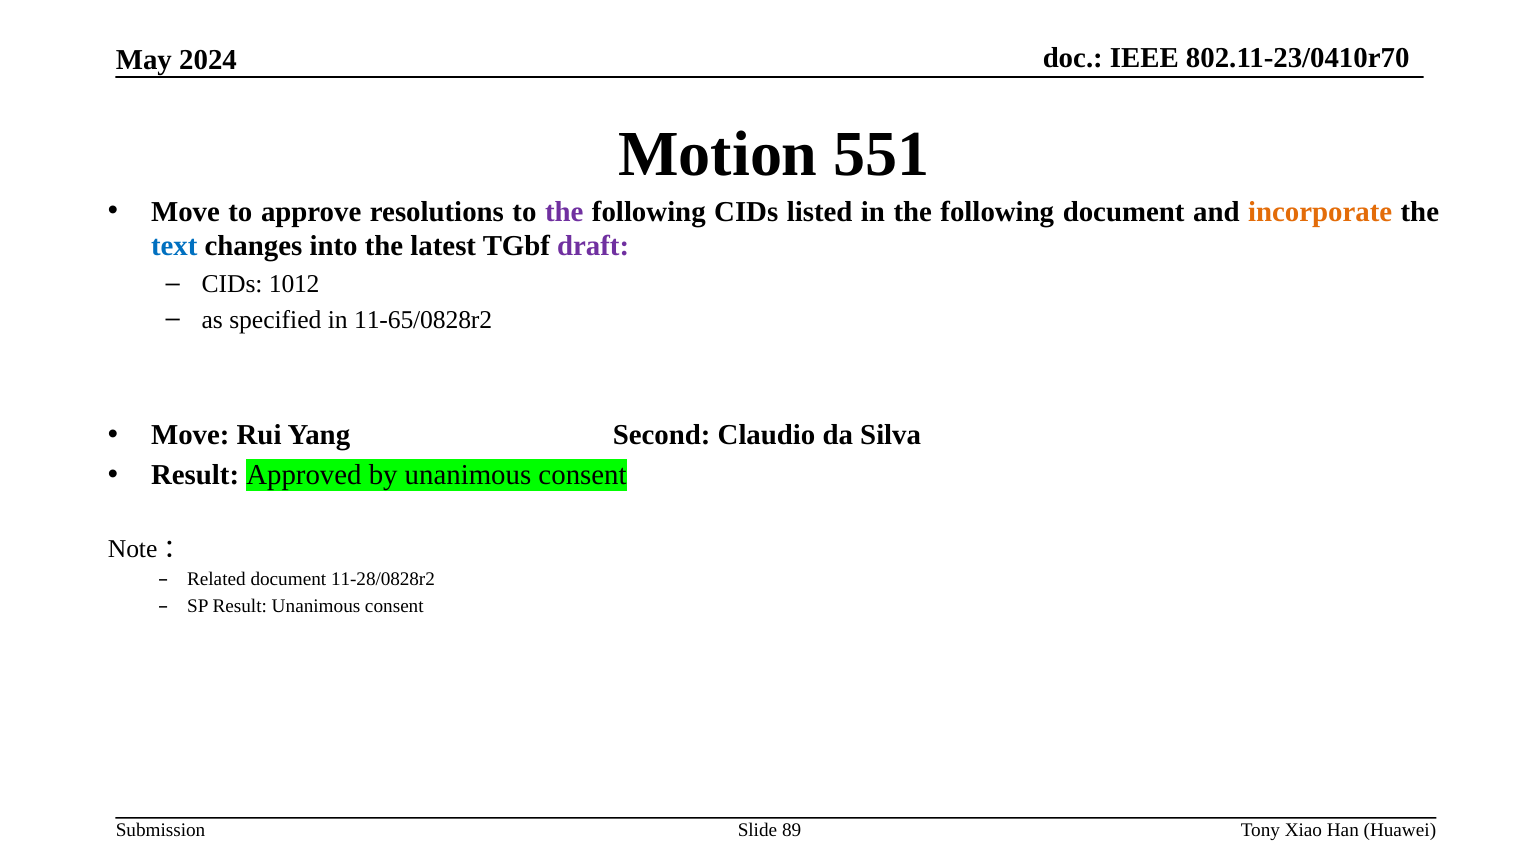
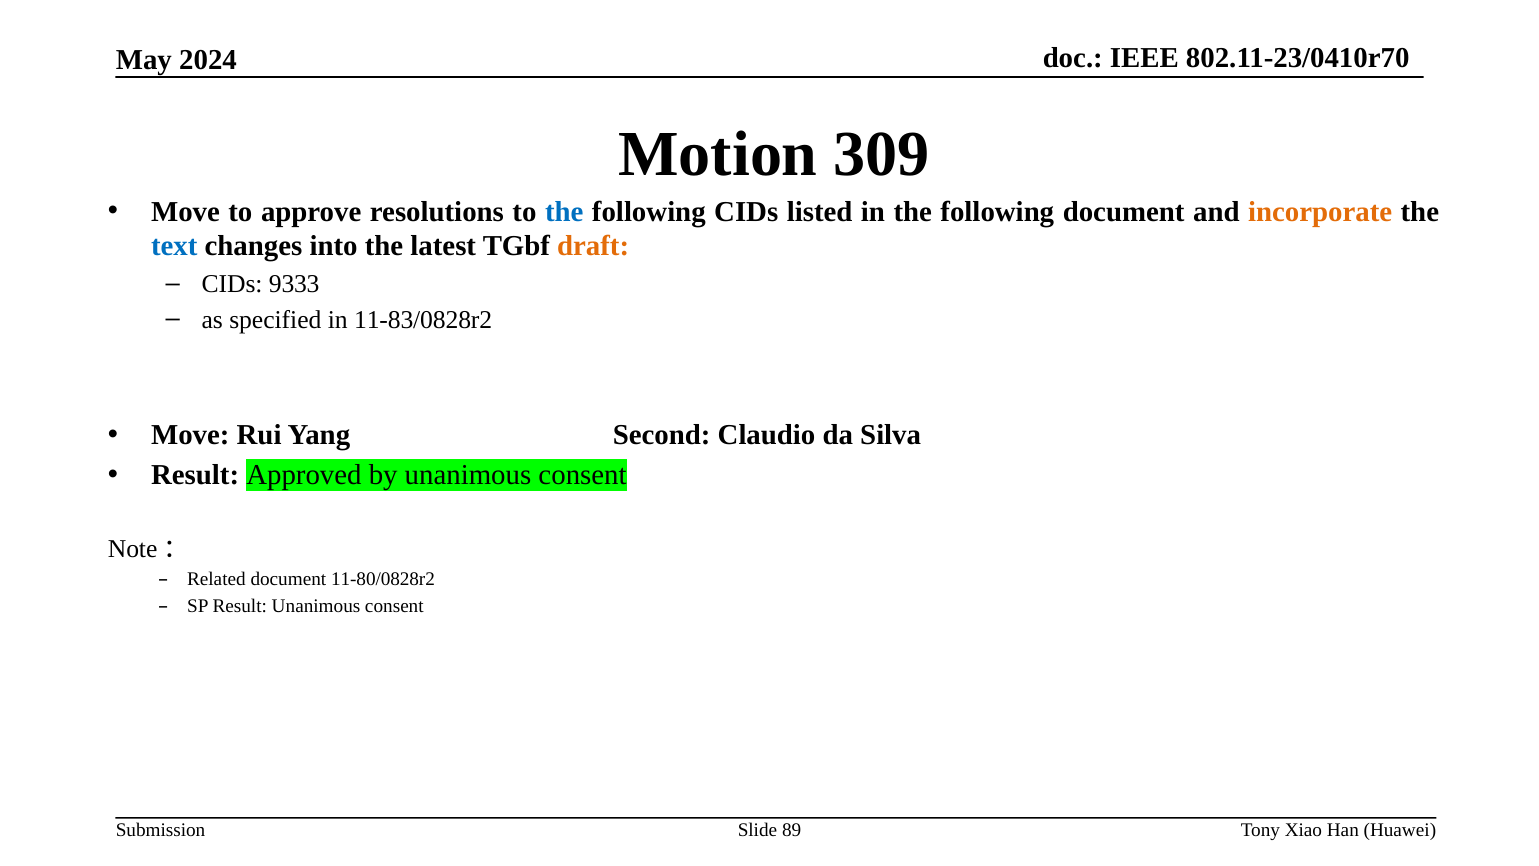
551: 551 -> 309
the at (564, 212) colour: purple -> blue
draft colour: purple -> orange
1012: 1012 -> 9333
11-65/0828r2: 11-65/0828r2 -> 11-83/0828r2
11-28/0828r2: 11-28/0828r2 -> 11-80/0828r2
